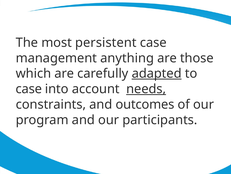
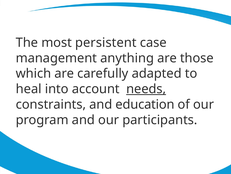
adapted underline: present -> none
case at (29, 89): case -> heal
outcomes: outcomes -> education
